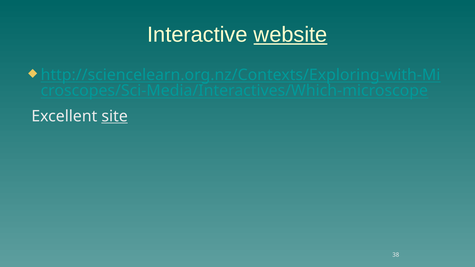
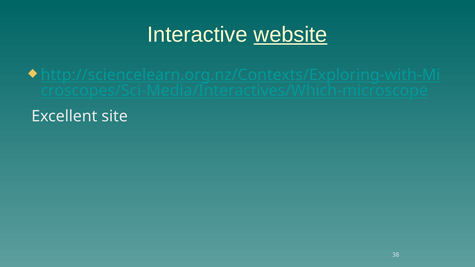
site underline: present -> none
